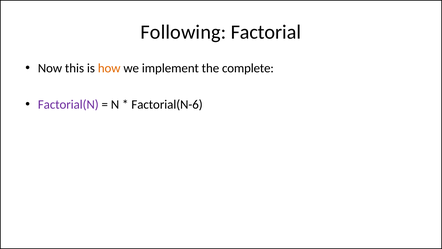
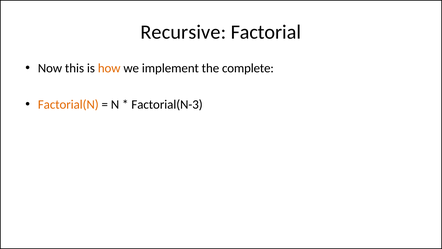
Following: Following -> Recursive
Factorial(N colour: purple -> orange
Factorial(N-6: Factorial(N-6 -> Factorial(N-3
